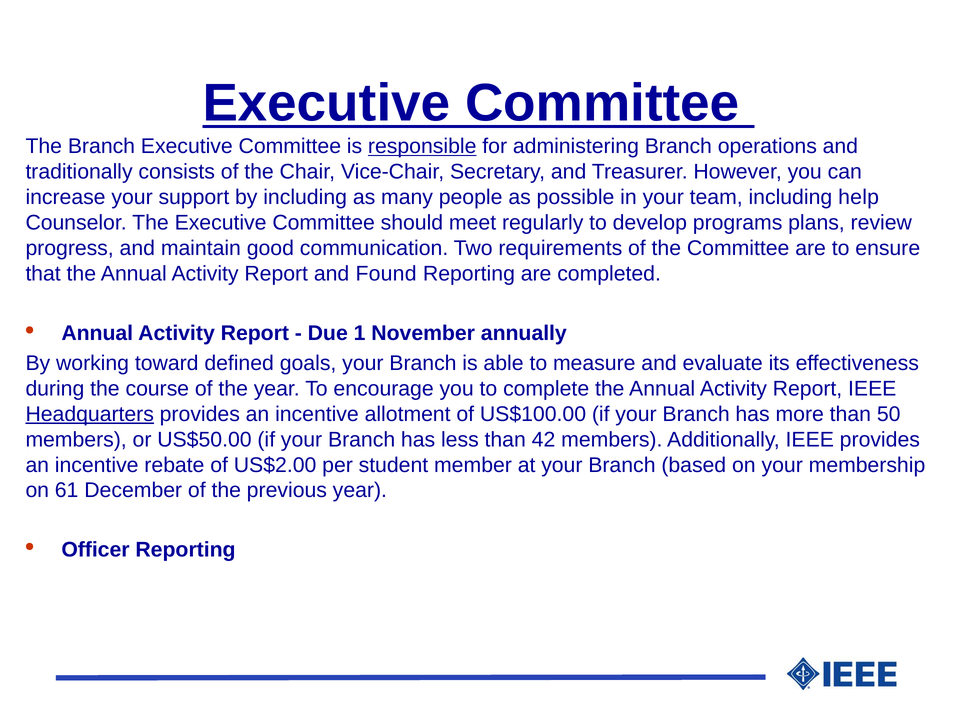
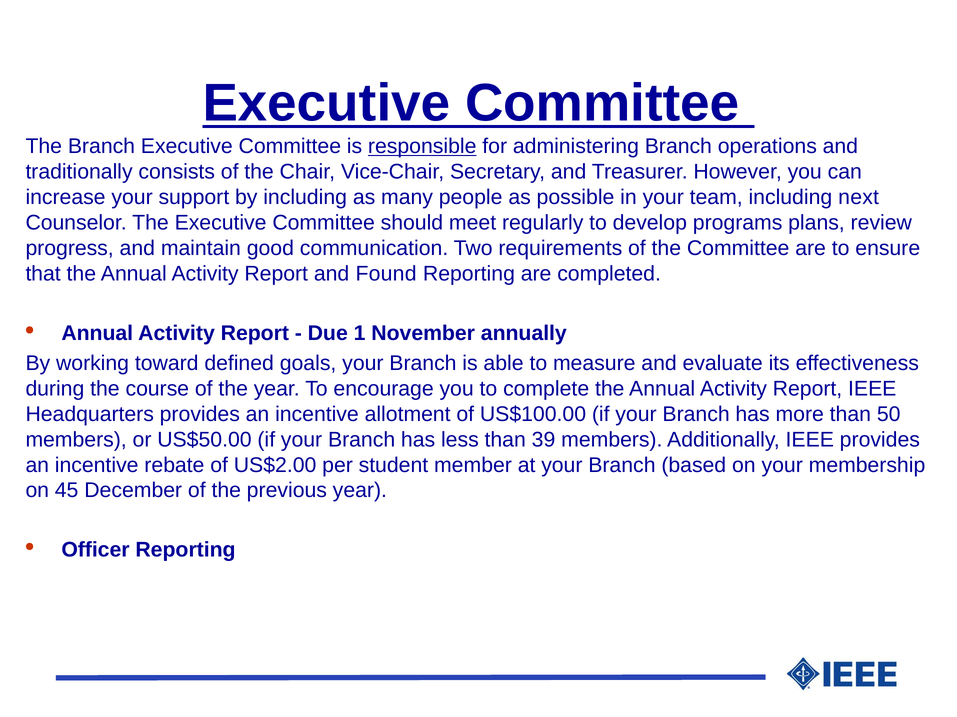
help: help -> next
Headquarters underline: present -> none
42: 42 -> 39
61: 61 -> 45
